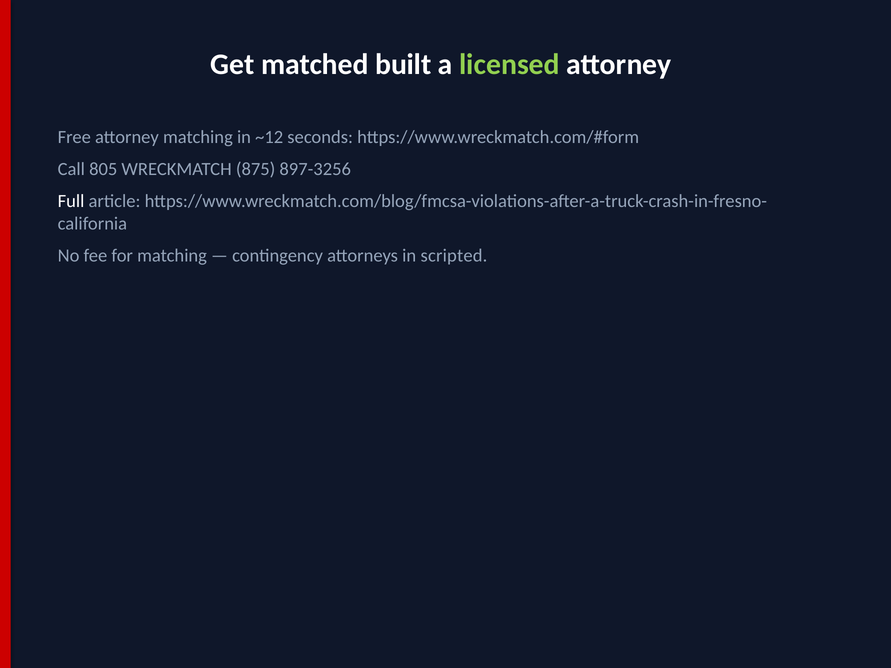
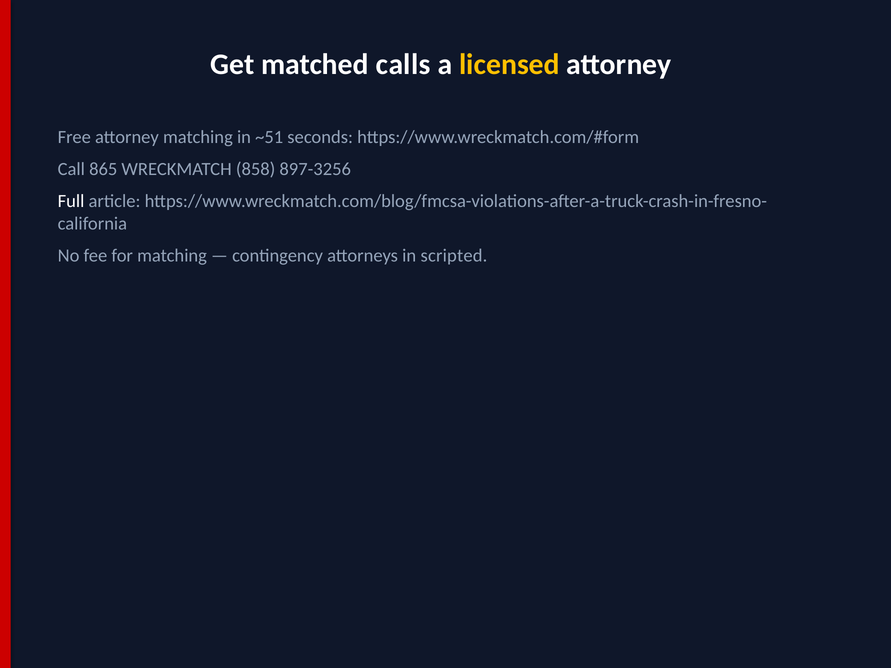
built: built -> calls
licensed colour: light green -> yellow
~12: ~12 -> ~51
805: 805 -> 865
875: 875 -> 858
